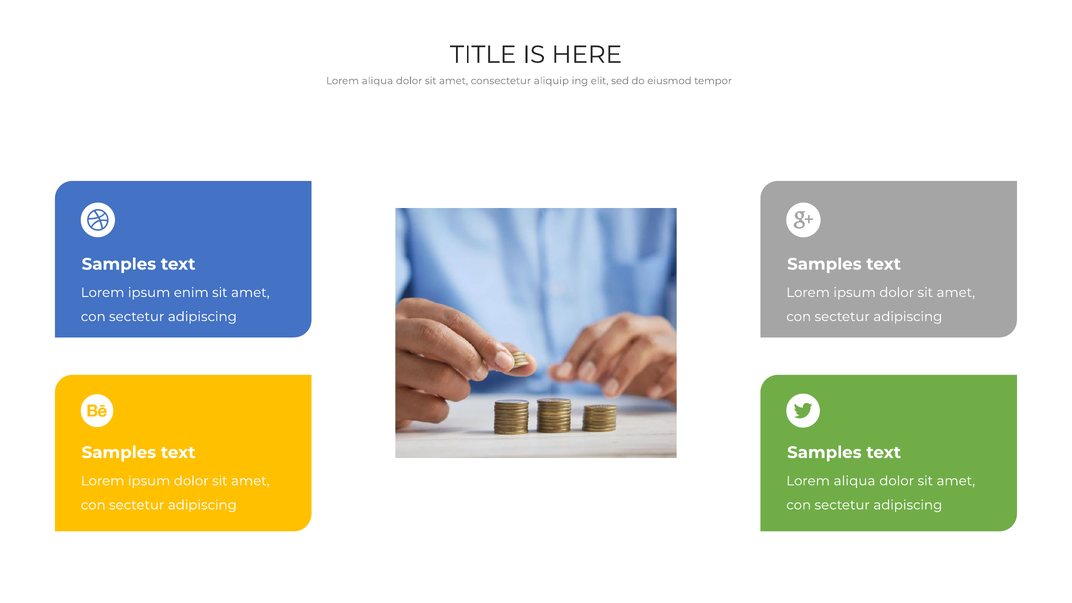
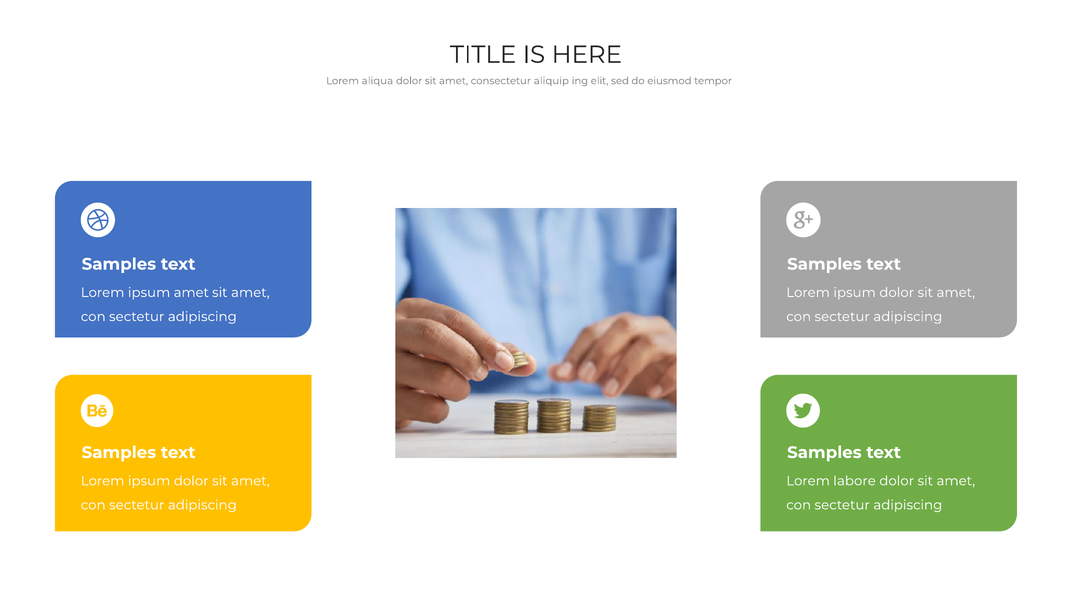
ipsum enim: enim -> amet
aliqua at (855, 481): aliqua -> labore
